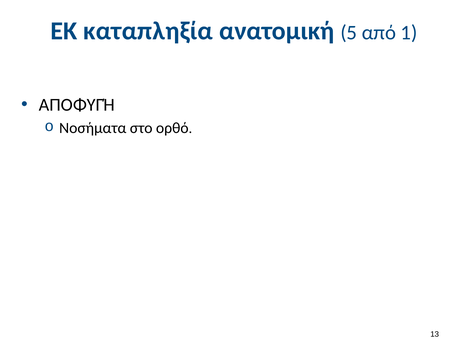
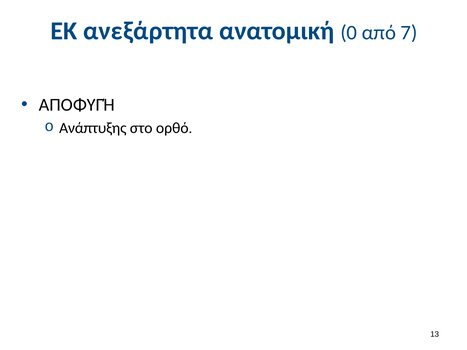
καταπληξία: καταπληξία -> ανεξάρτητα
5: 5 -> 0
1: 1 -> 7
Νοσήματα: Νοσήματα -> Ανάπτυξης
